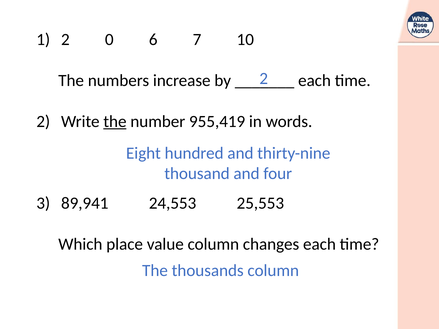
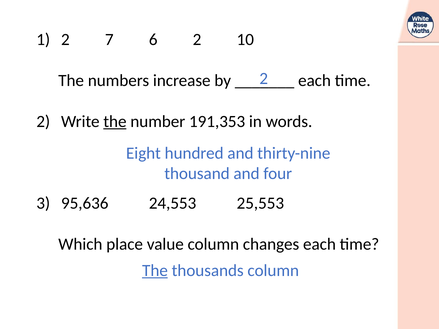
0: 0 -> 7
6 7: 7 -> 2
955,419: 955,419 -> 191,353
89,941: 89,941 -> 95,636
The at (155, 271) underline: none -> present
